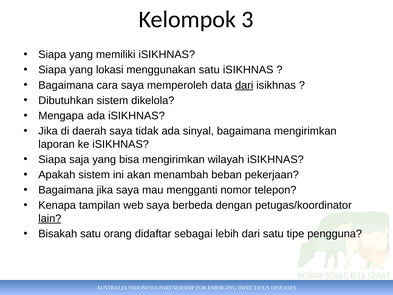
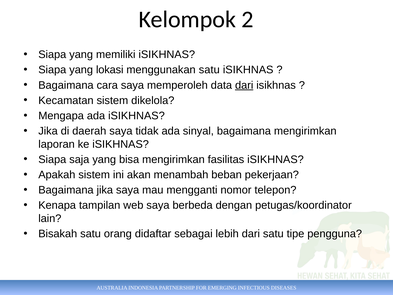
3: 3 -> 2
Dibutuhkan: Dibutuhkan -> Kecamatan
wilayah: wilayah -> fasilitas
lain underline: present -> none
